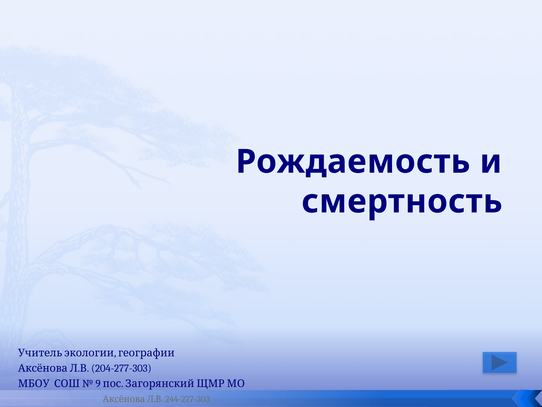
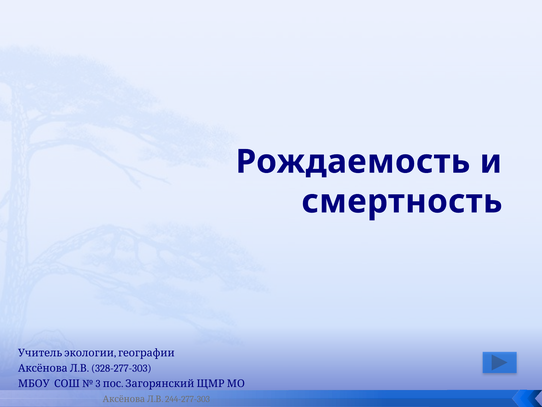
204-277-303: 204-277-303 -> 328-277-303
9: 9 -> 3
